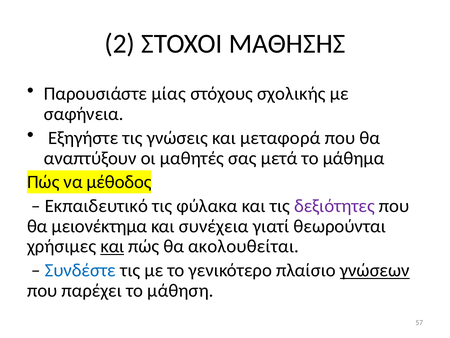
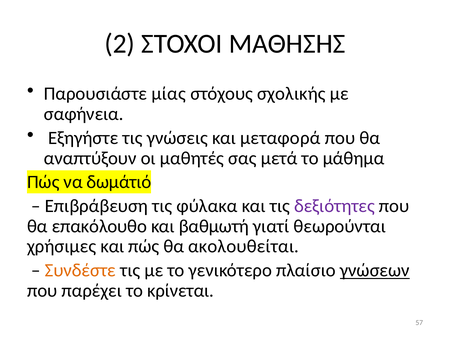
μέθοδος: μέθοδος -> δωμάτιό
Εκπαιδευτικό: Εκπαιδευτικό -> Επιβράβευση
µειονέκτηµα: µειονέκτηµα -> επακόλουθο
συνέχεια: συνέχεια -> βαθμωτή
και at (112, 246) underline: present -> none
Συνδέστε colour: blue -> orange
µάθηση: µάθηση -> κρίνεται
